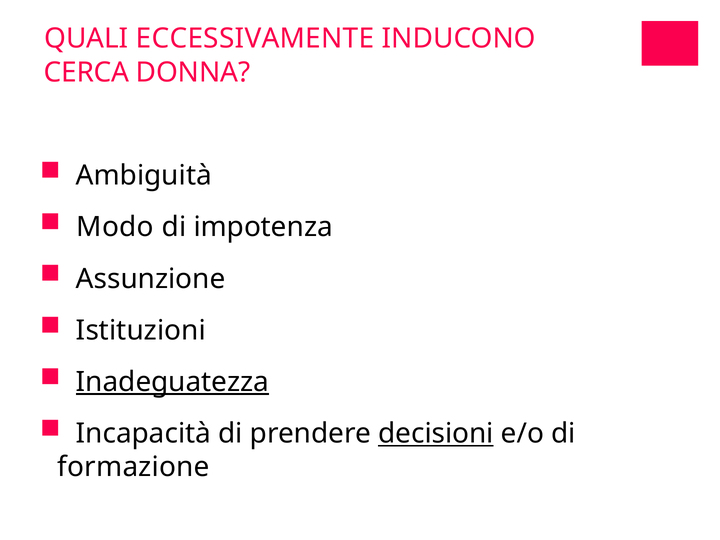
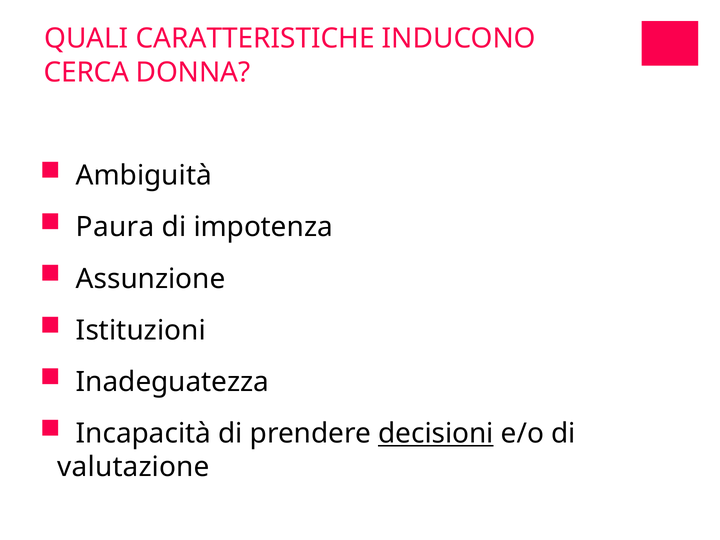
ECCESSIVAMENTE: ECCESSIVAMENTE -> CARATTERISTICHE
Modo: Modo -> Paura
Inadeguatezza underline: present -> none
formazione: formazione -> valutazione
